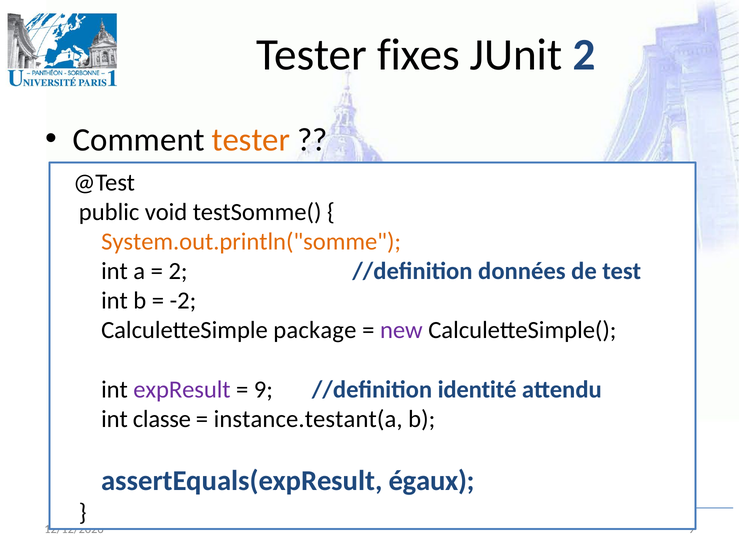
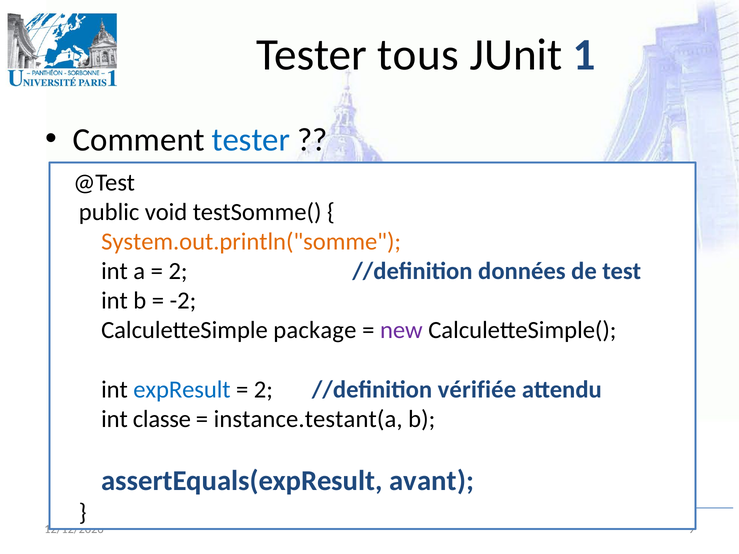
fixes: fixes -> tous
JUnit 2: 2 -> 1
tester at (251, 140) colour: orange -> blue
expResult colour: purple -> blue
9 at (263, 390): 9 -> 2
identité: identité -> vérifiée
égaux: égaux -> avant
